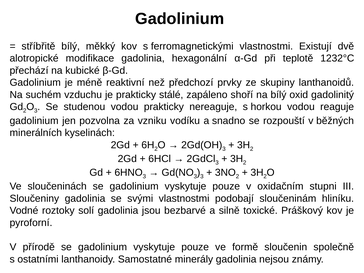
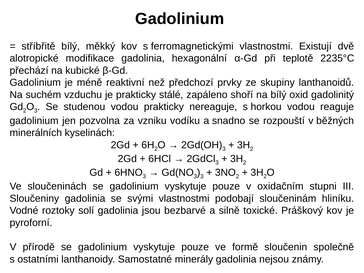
1232°C: 1232°C -> 2235°C
